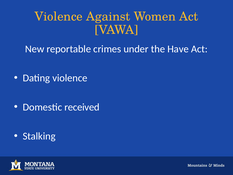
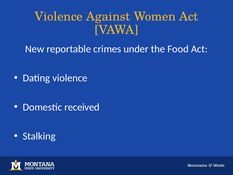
Have: Have -> Food
